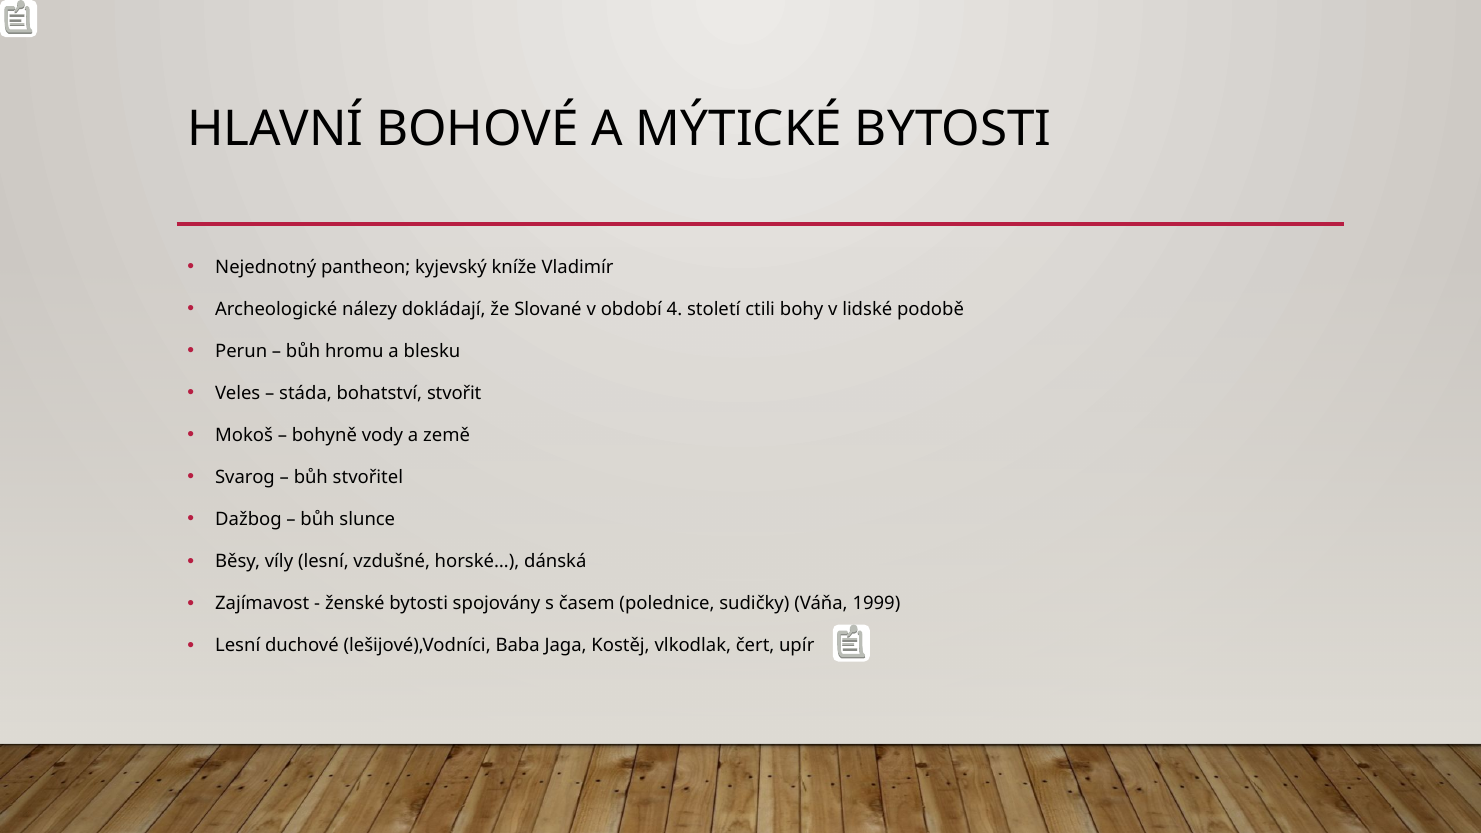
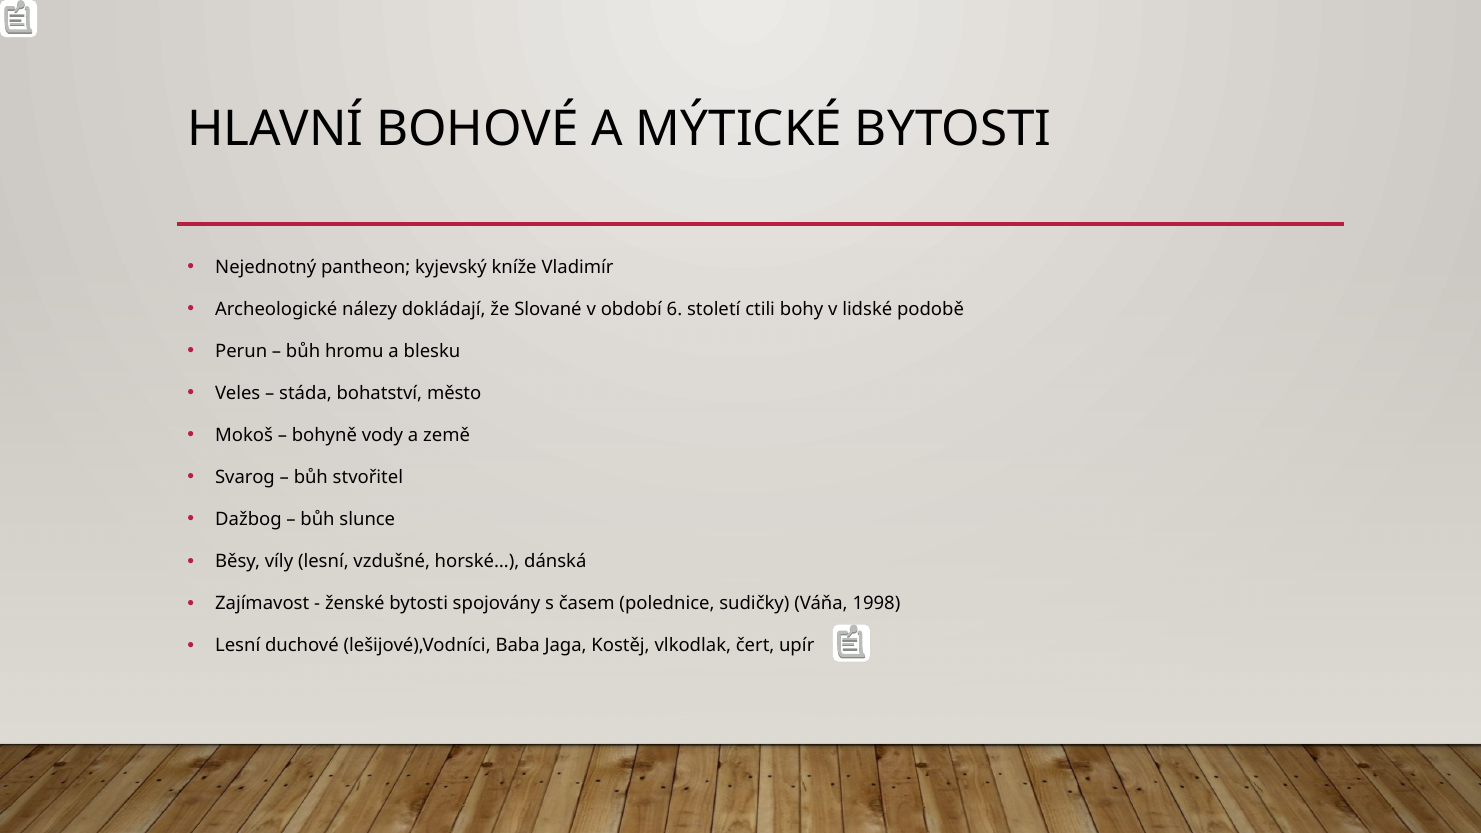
4: 4 -> 6
stvořit: stvořit -> město
1999: 1999 -> 1998
